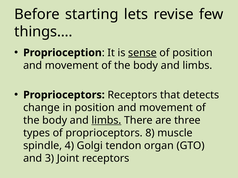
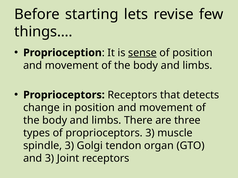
limbs at (106, 121) underline: present -> none
proprioceptors 8: 8 -> 3
spindle 4: 4 -> 3
